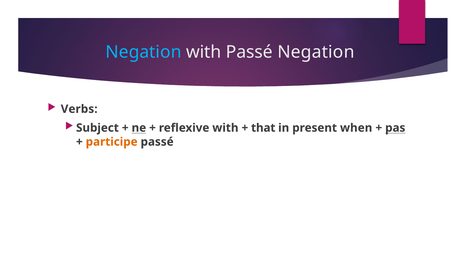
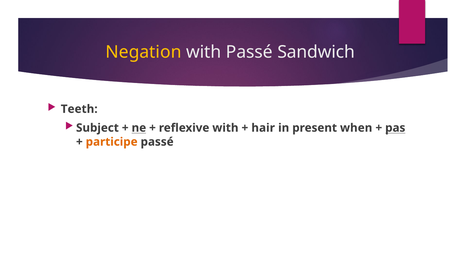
Negation at (144, 52) colour: light blue -> yellow
Passé Negation: Negation -> Sandwich
Verbs: Verbs -> Teeth
that: that -> hair
